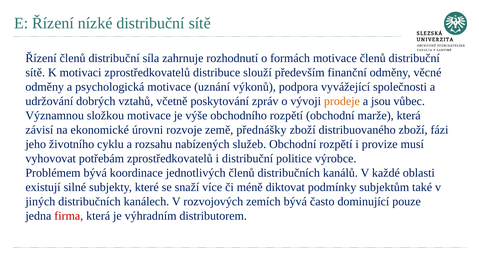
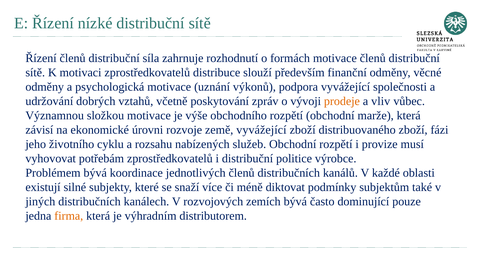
jsou: jsou -> vliv
země přednášky: přednášky -> vyvážející
firma colour: red -> orange
